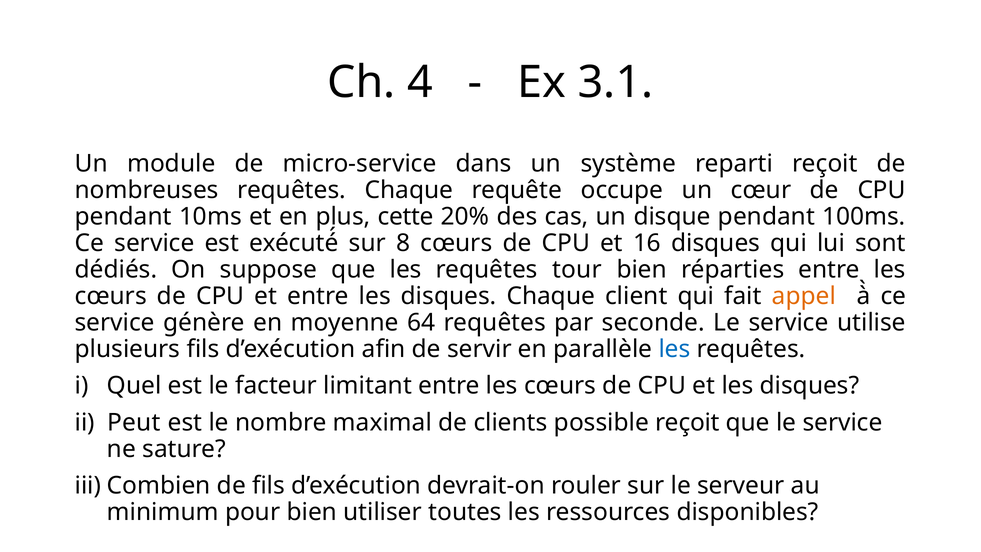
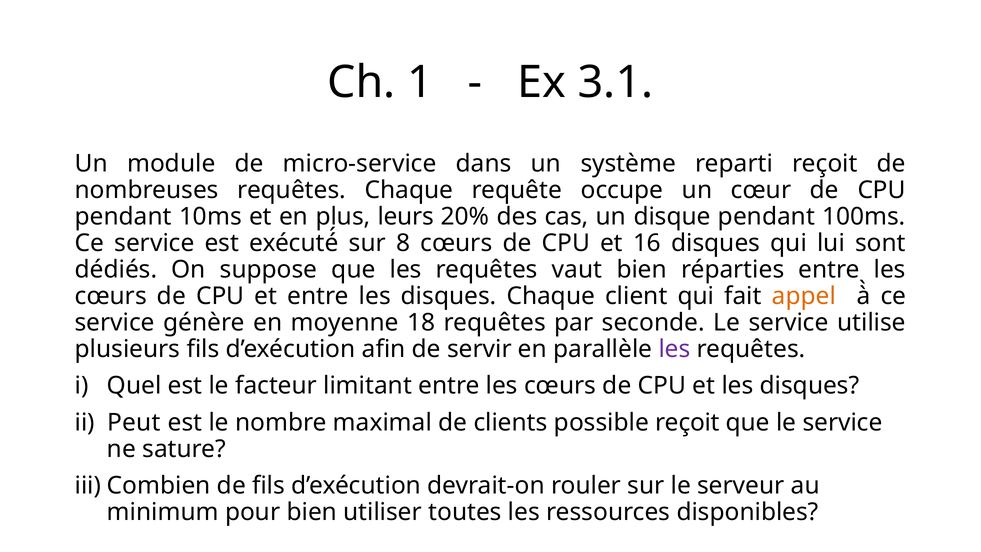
4: 4 -> 1
cette: cette -> leurs
tour: tour -> vaut
64: 64 -> 18
les at (675, 349) colour: blue -> purple
